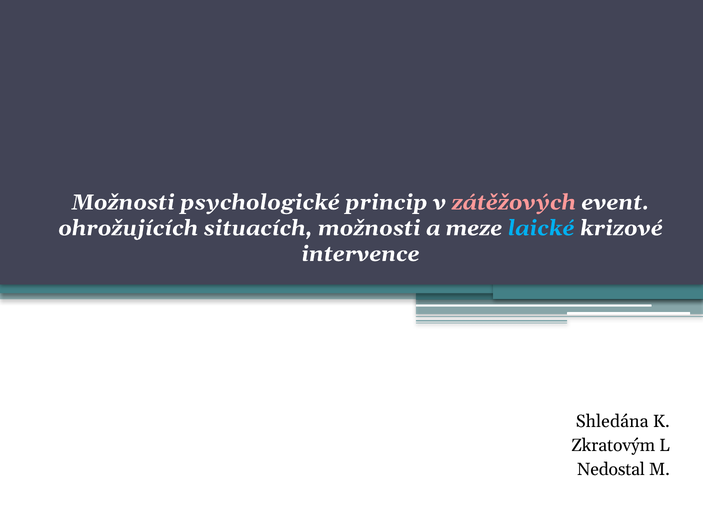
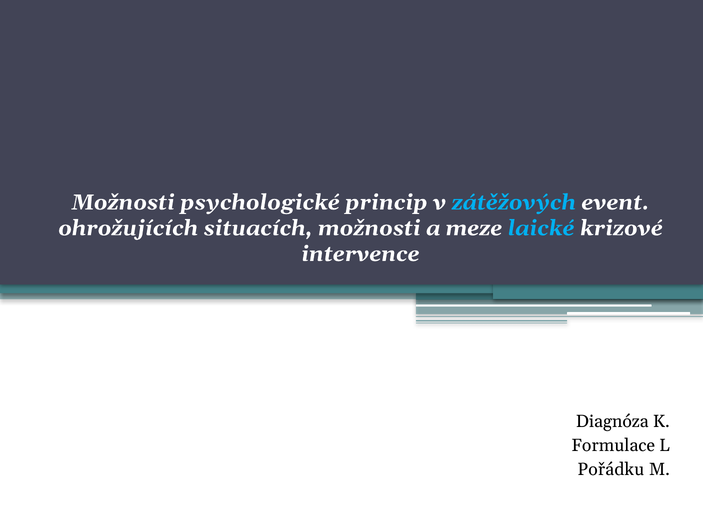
zátěžových colour: pink -> light blue
Shledána: Shledána -> Diagnóza
Zkratovým: Zkratovým -> Formulace
Nedostal: Nedostal -> Pořádku
